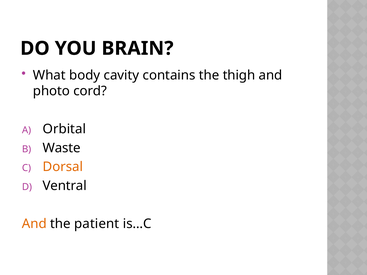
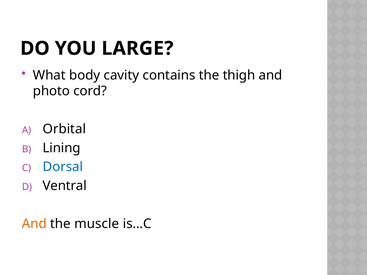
BRAIN: BRAIN -> LARGE
Waste: Waste -> Lining
Dorsal colour: orange -> blue
patient: patient -> muscle
